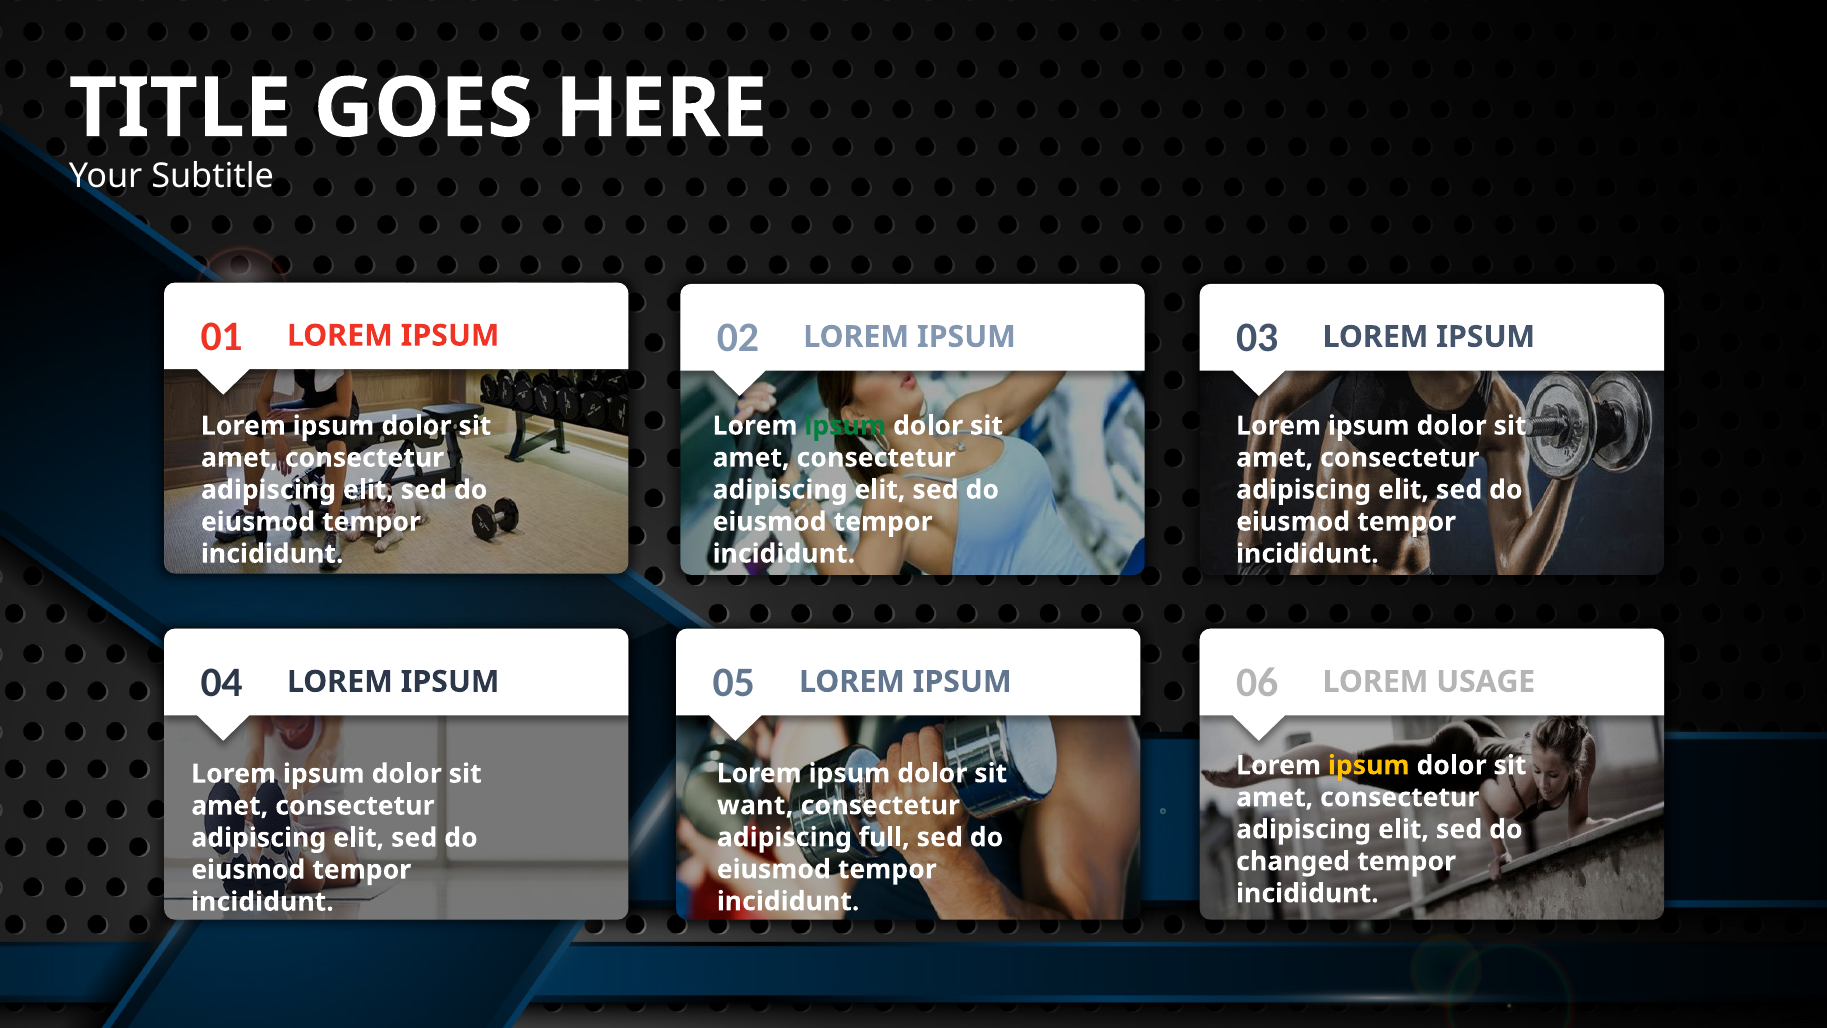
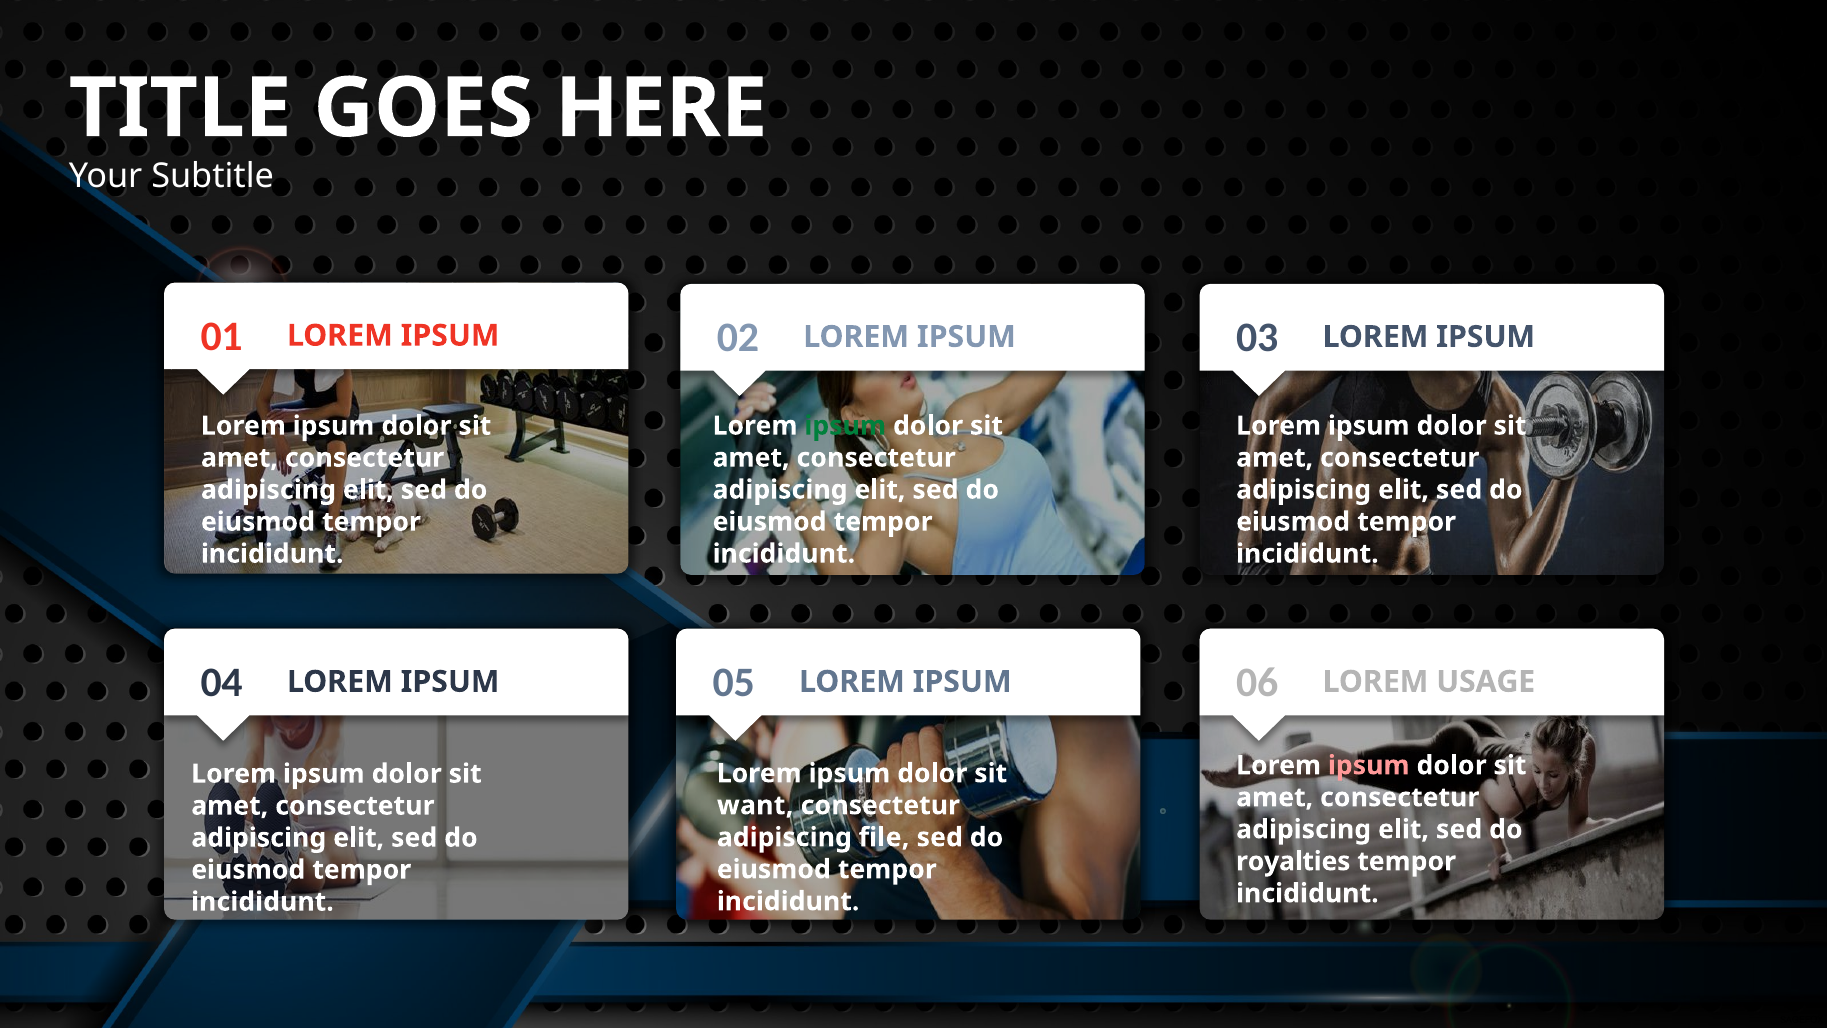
ipsum at (1369, 765) colour: yellow -> pink
full: full -> file
changed: changed -> royalties
